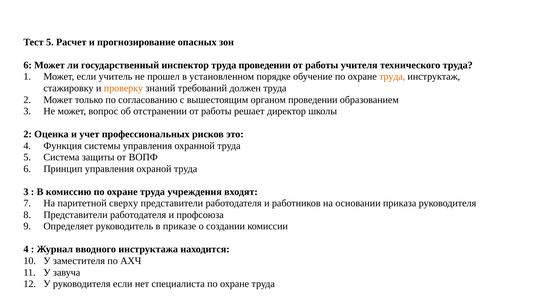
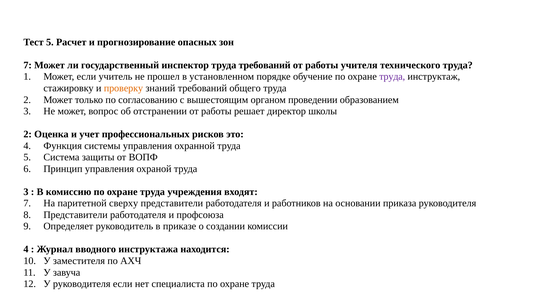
6 at (28, 65): 6 -> 7
труда проведении: проведении -> требований
труда at (392, 77) colour: orange -> purple
должен: должен -> общего
